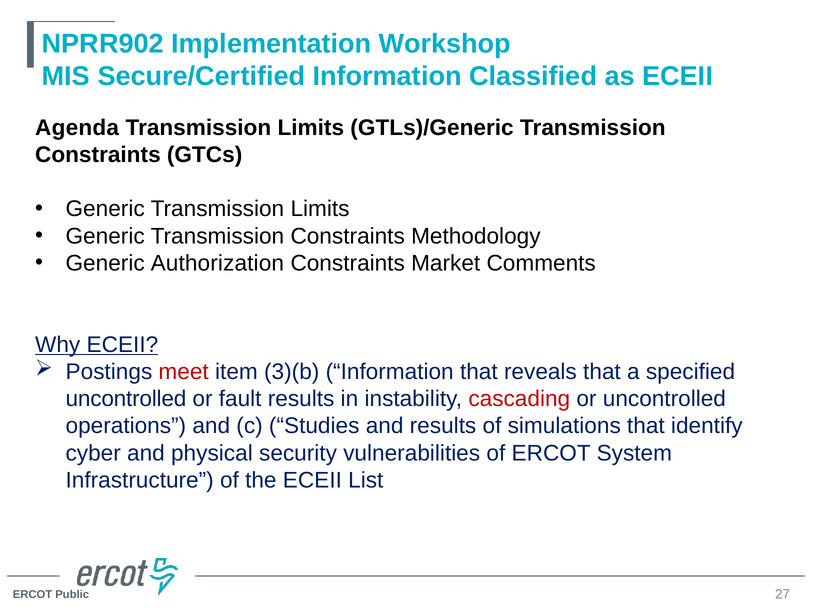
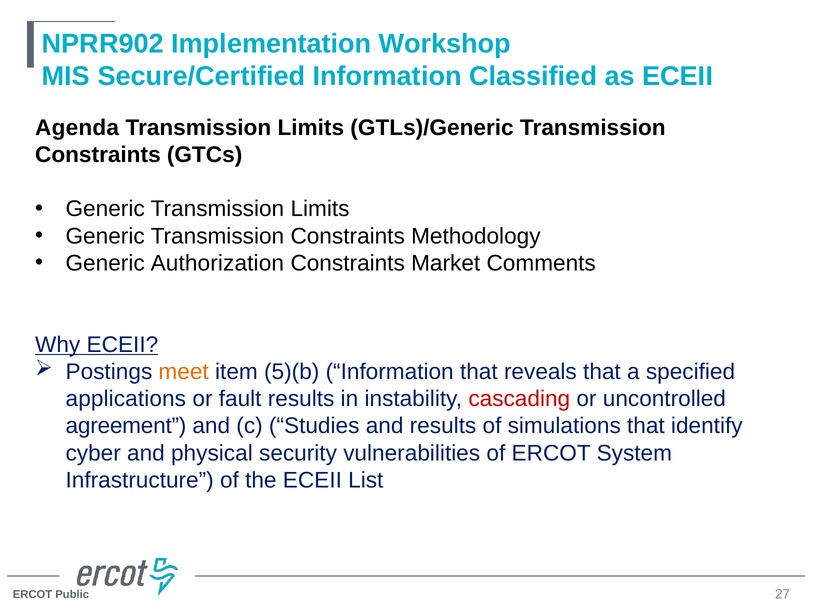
meet colour: red -> orange
3)(b: 3)(b -> 5)(b
uncontrolled at (126, 399): uncontrolled -> applications
operations: operations -> agreement
